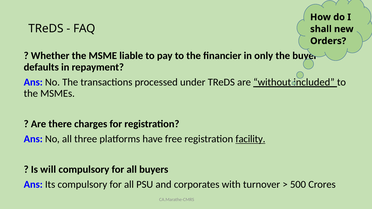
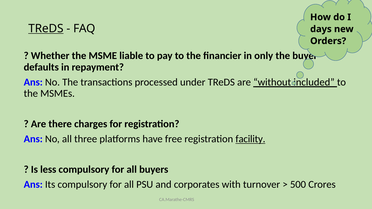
TReDS at (46, 29) underline: none -> present
shall: shall -> days
will: will -> less
